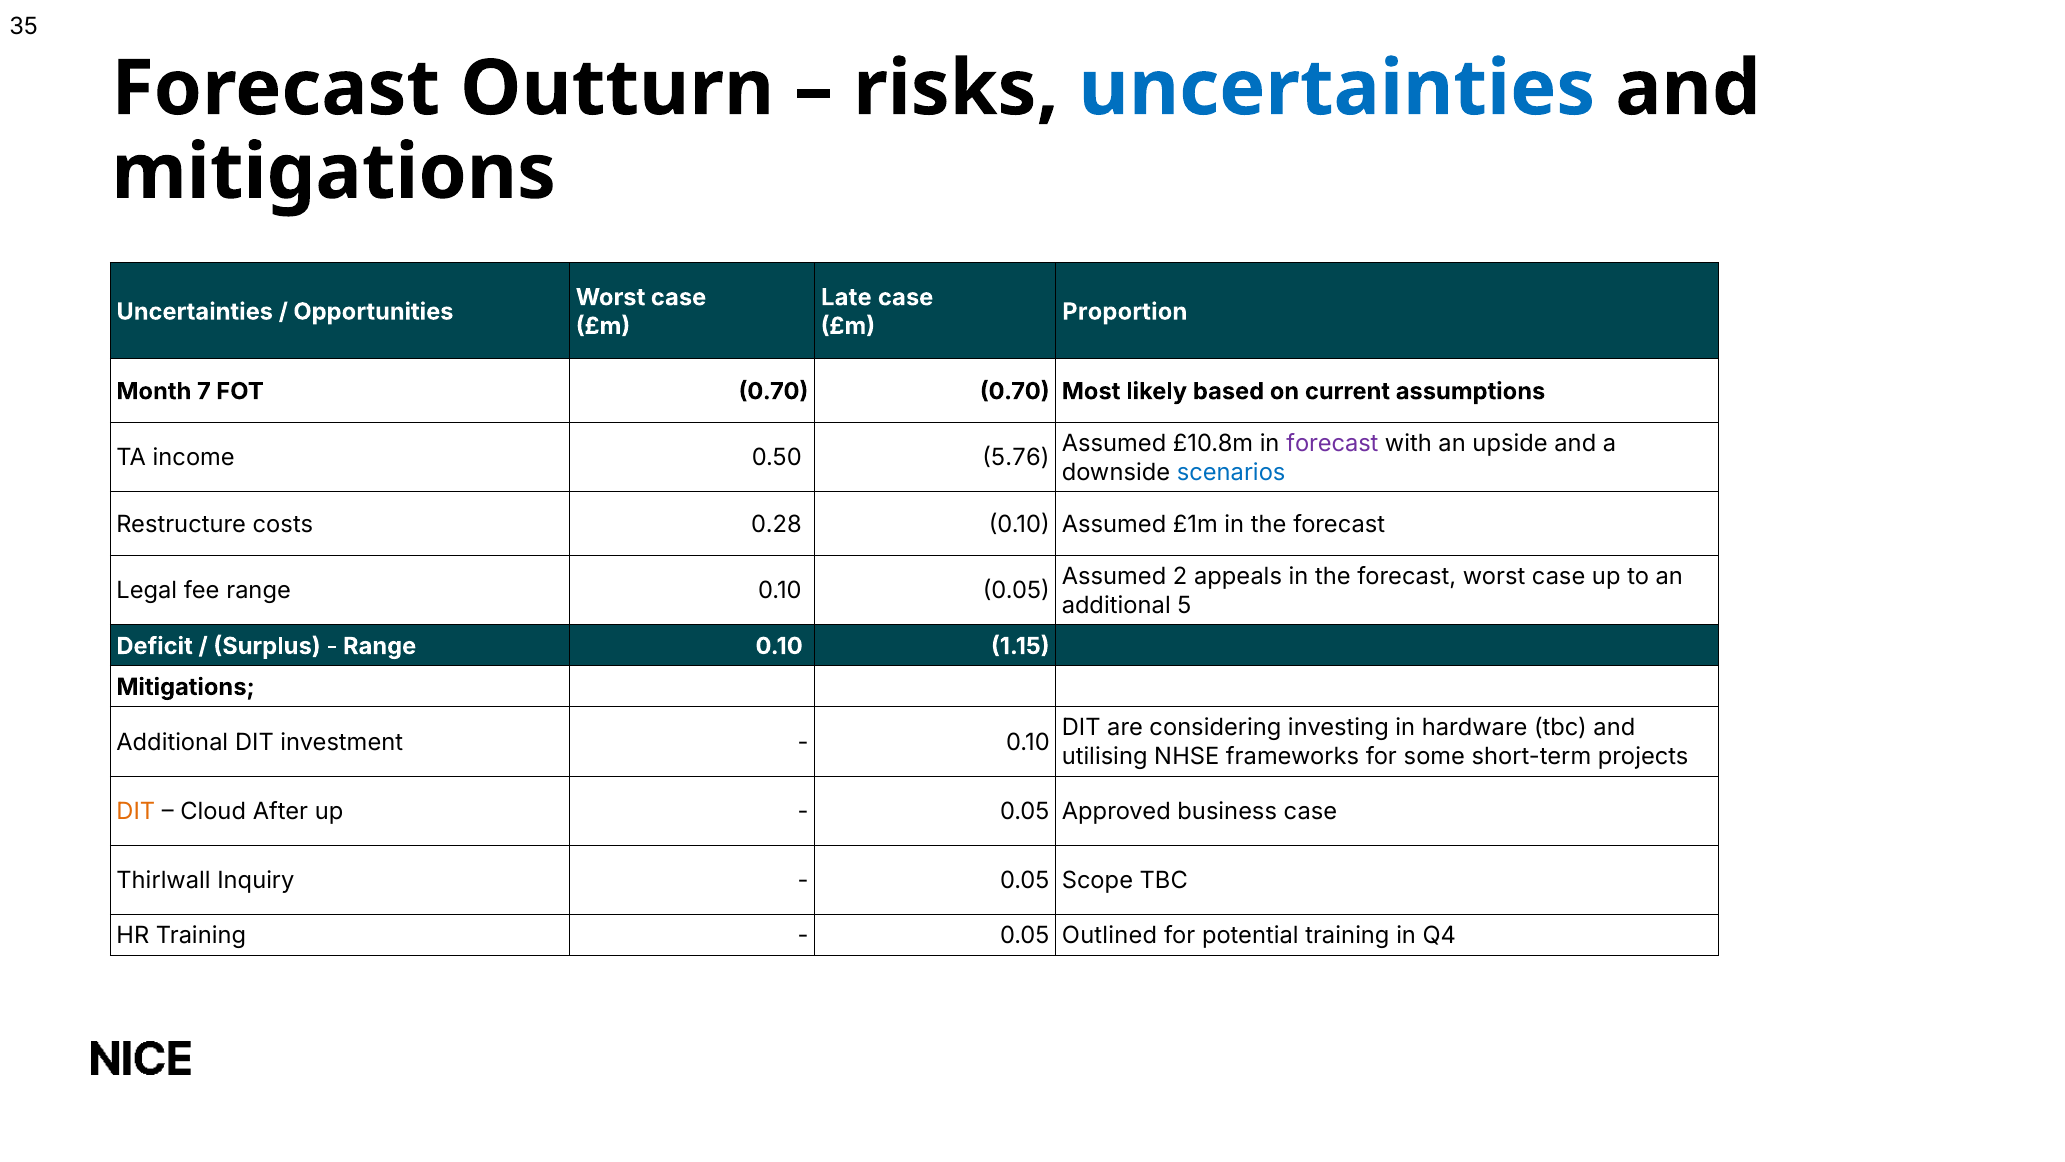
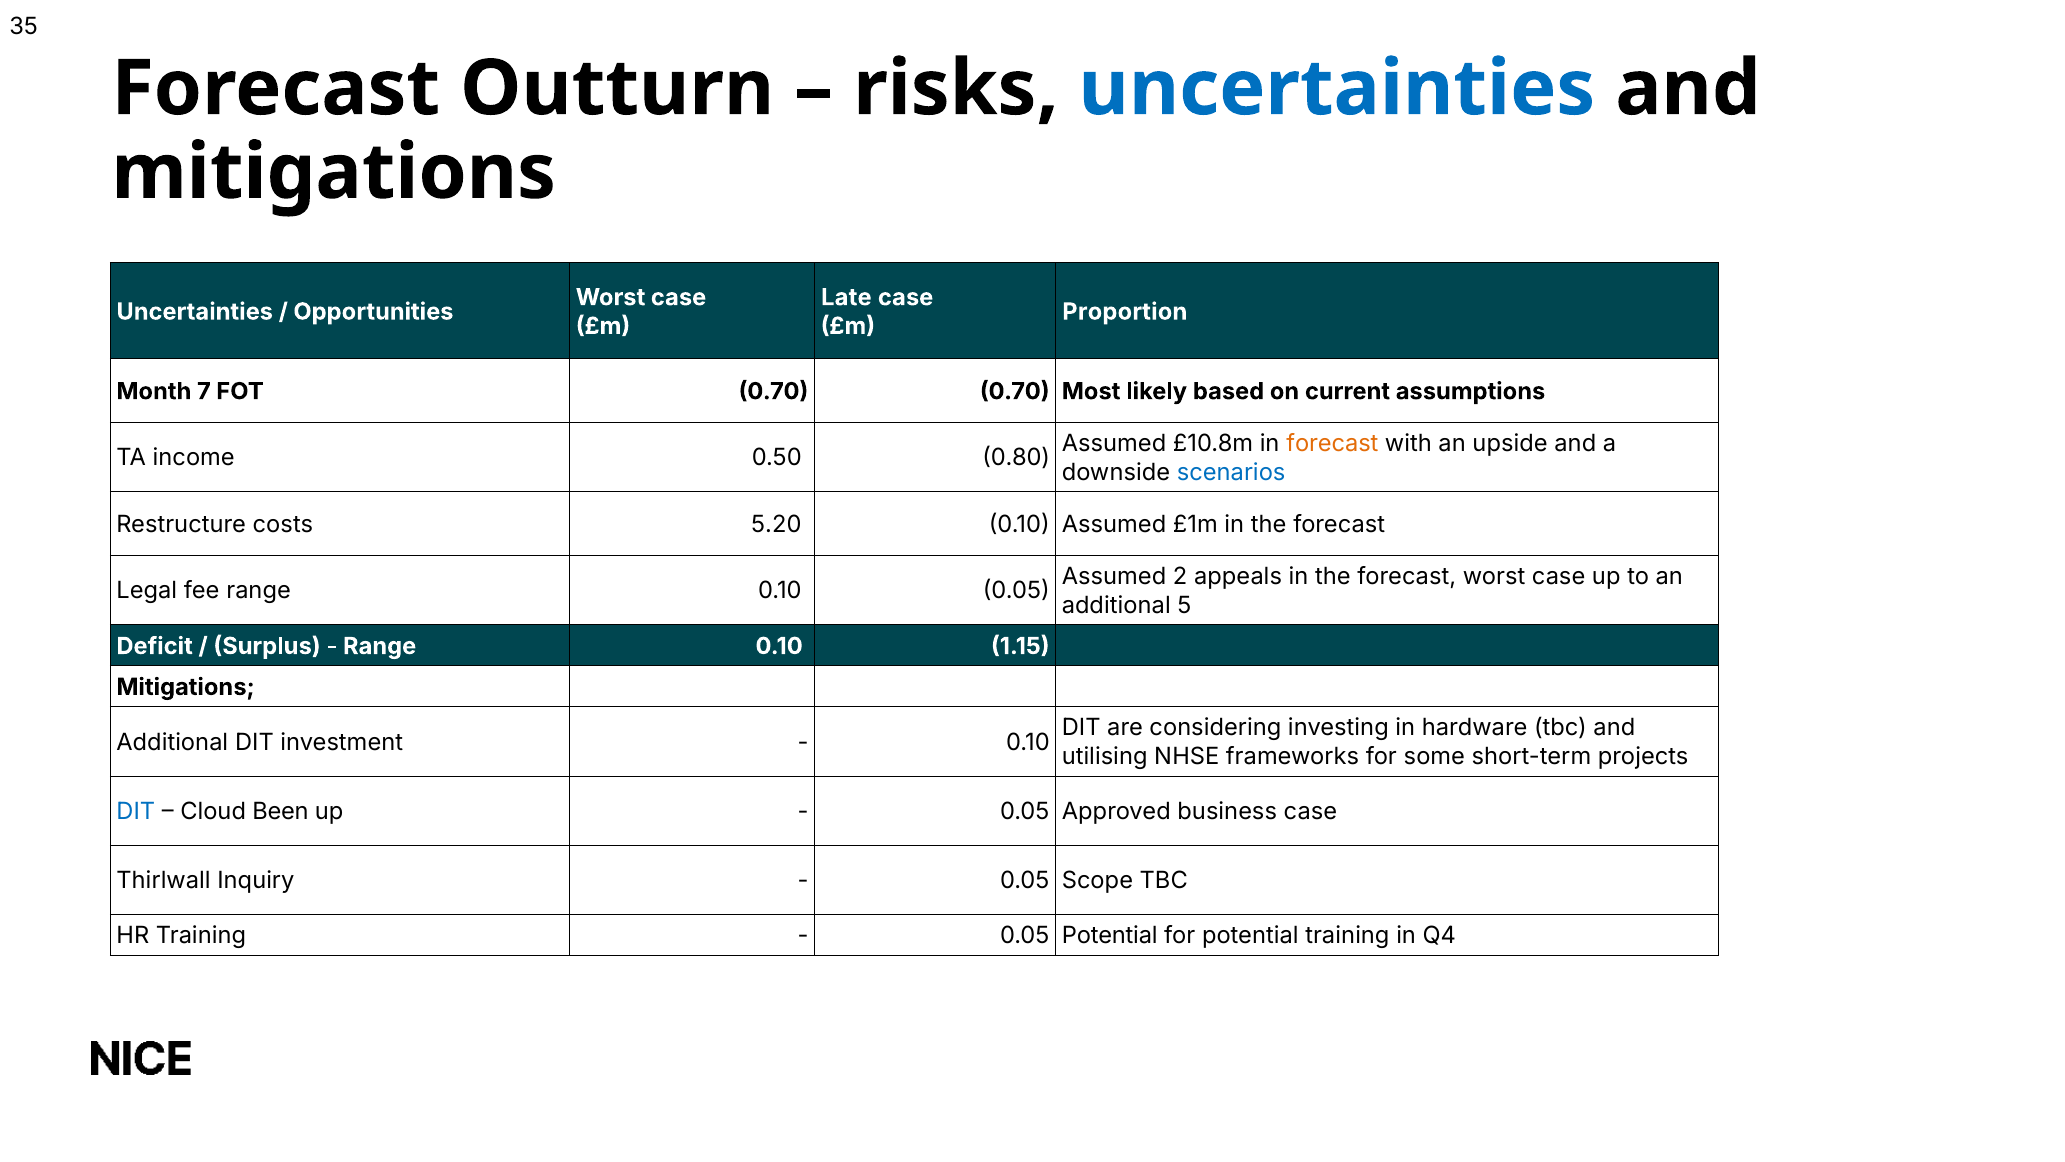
forecast at (1332, 443) colour: purple -> orange
5.76: 5.76 -> 0.80
0.28: 0.28 -> 5.20
DIT at (136, 811) colour: orange -> blue
After: After -> Been
0.05 Outlined: Outlined -> Potential
